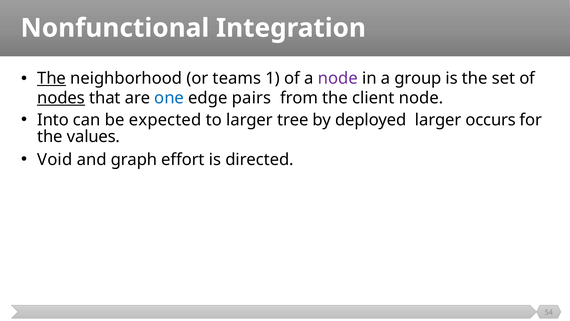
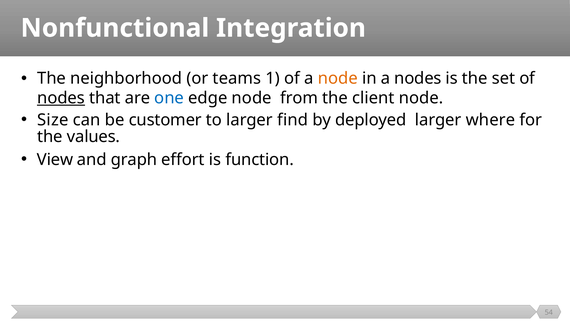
The at (52, 78) underline: present -> none
node at (338, 78) colour: purple -> orange
a group: group -> nodes
edge pairs: pairs -> node
Into: Into -> Size
expected: expected -> customer
tree: tree -> find
occurs: occurs -> where
Void: Void -> View
directed: directed -> function
